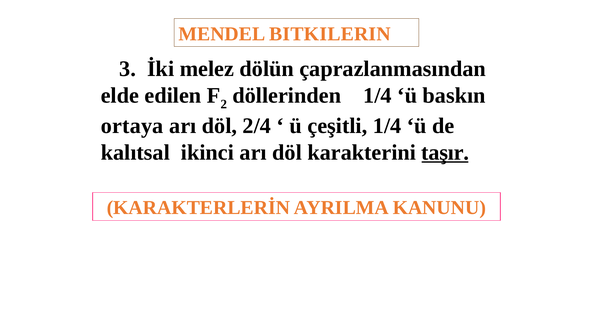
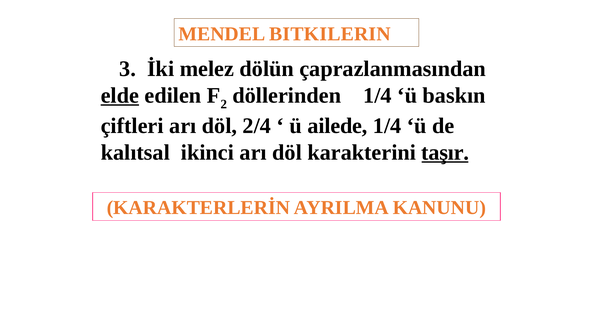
elde underline: none -> present
ortaya: ortaya -> çiftleri
çeşitli: çeşitli -> ailede
